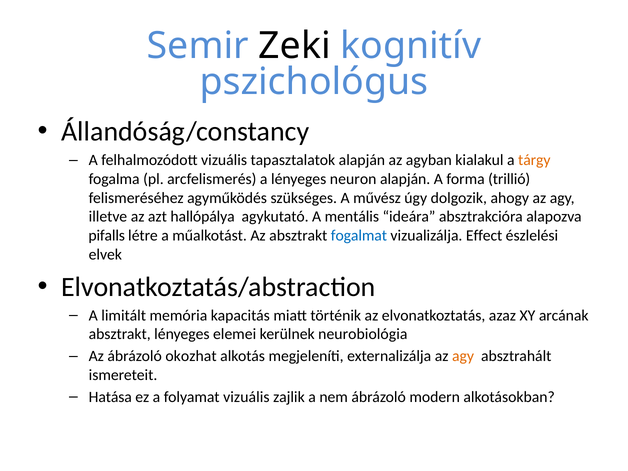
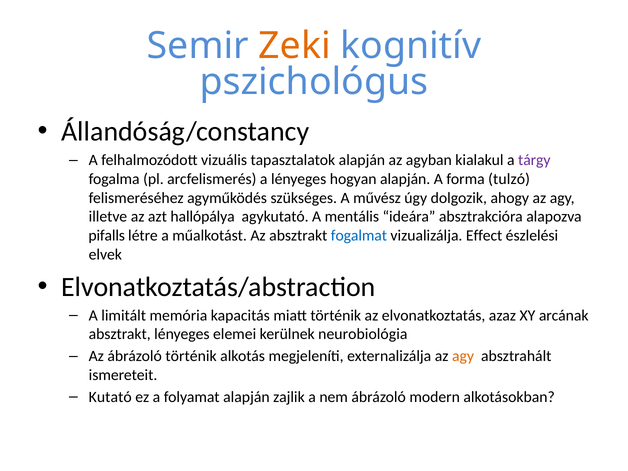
Zeki colour: black -> orange
tárgy colour: orange -> purple
neuron: neuron -> hogyan
trillió: trillió -> tulzó
ábrázoló okozhat: okozhat -> történik
Hatása: Hatása -> Kutató
folyamat vizuális: vizuális -> alapján
